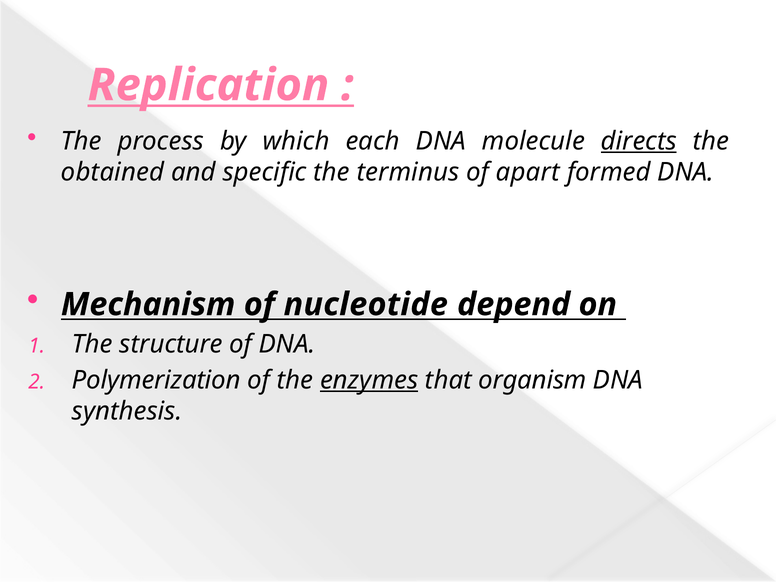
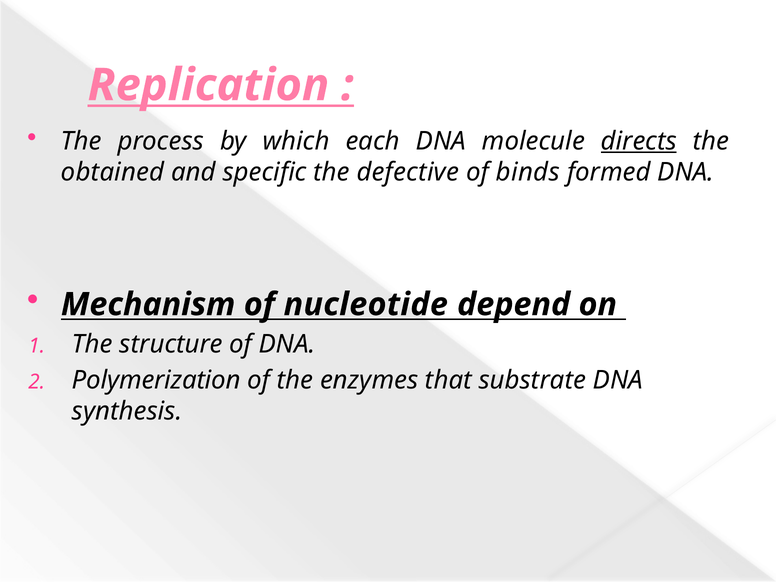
terminus: terminus -> defective
apart: apart -> binds
enzymes underline: present -> none
organism: organism -> substrate
